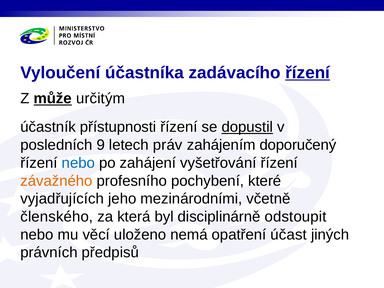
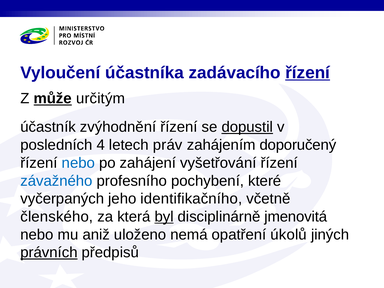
přístupnosti: přístupnosti -> zvýhodnění
9: 9 -> 4
závažného colour: orange -> blue
vyjadřujících: vyjadřujících -> vyčerpaných
mezinárodními: mezinárodními -> identifikačního
byl underline: none -> present
odstoupit: odstoupit -> jmenovitá
věcí: věcí -> aniž
účast: účast -> úkolů
právních underline: none -> present
